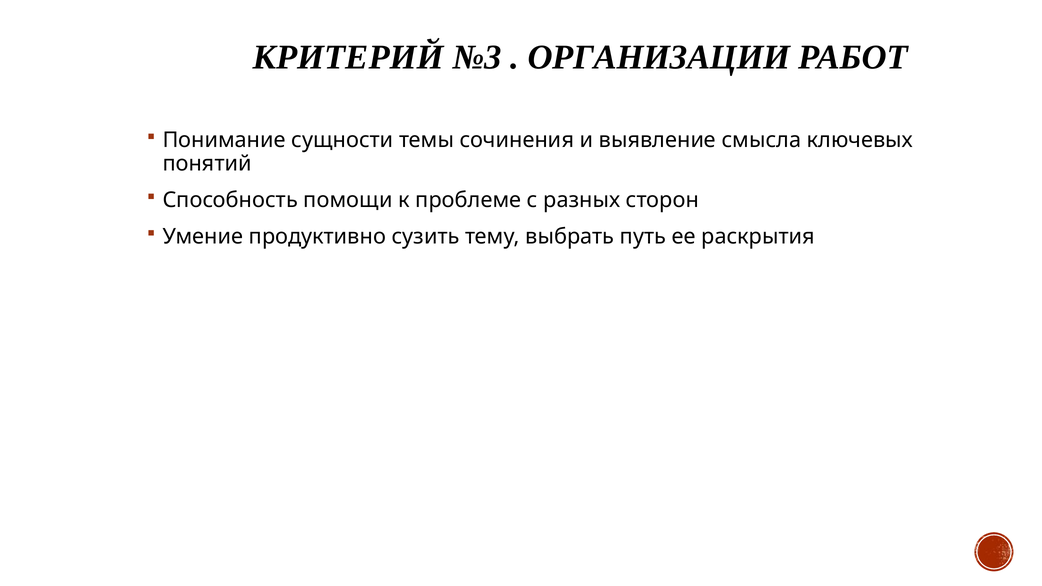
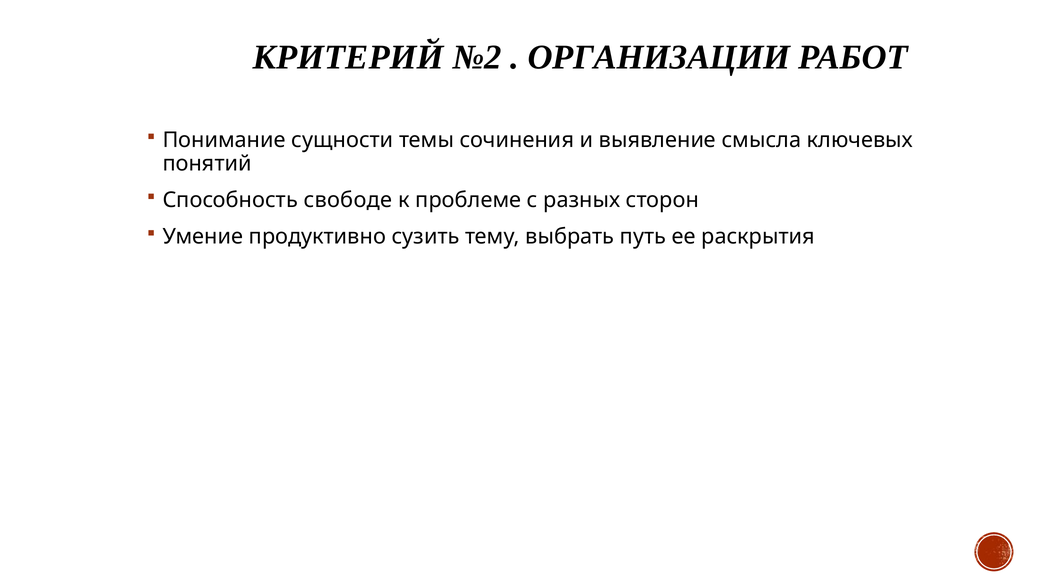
№3: №3 -> №2
помощи: помощи -> свободе
